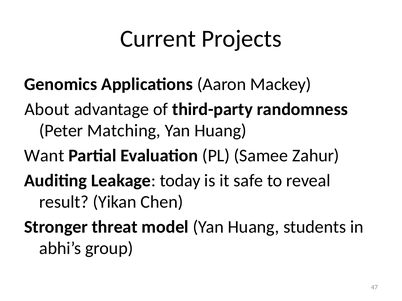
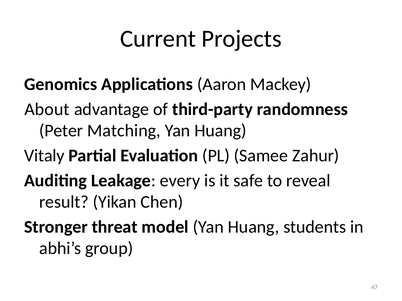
Want: Want -> Vitaly
today: today -> every
